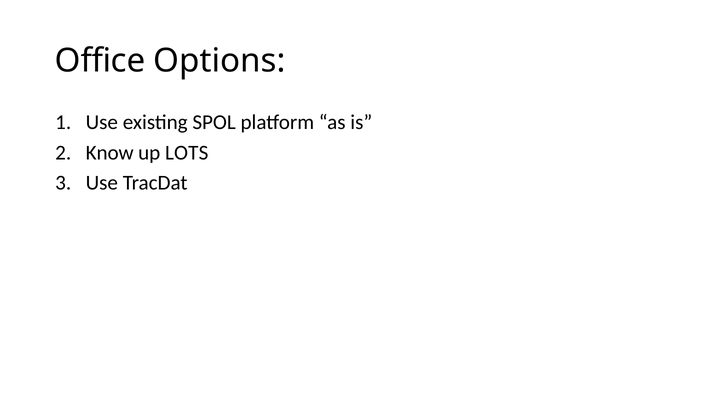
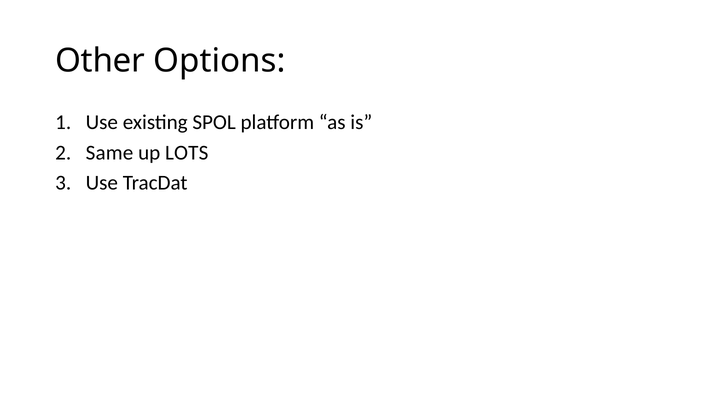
Office: Office -> Other
Know: Know -> Same
